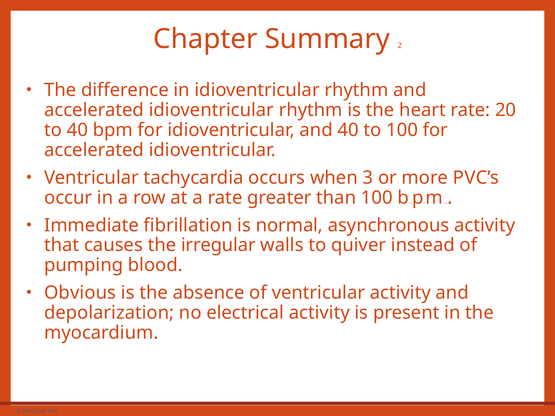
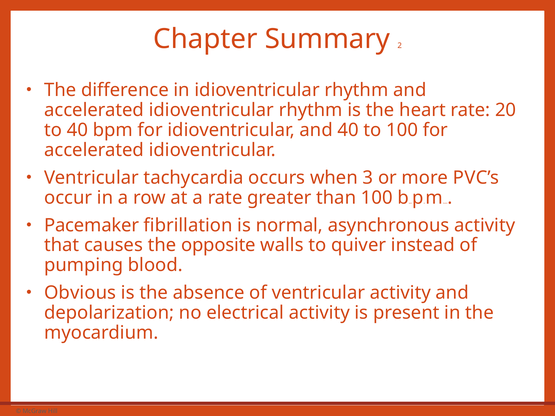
Immediate: Immediate -> Pacemaker
irregular: irregular -> opposite
